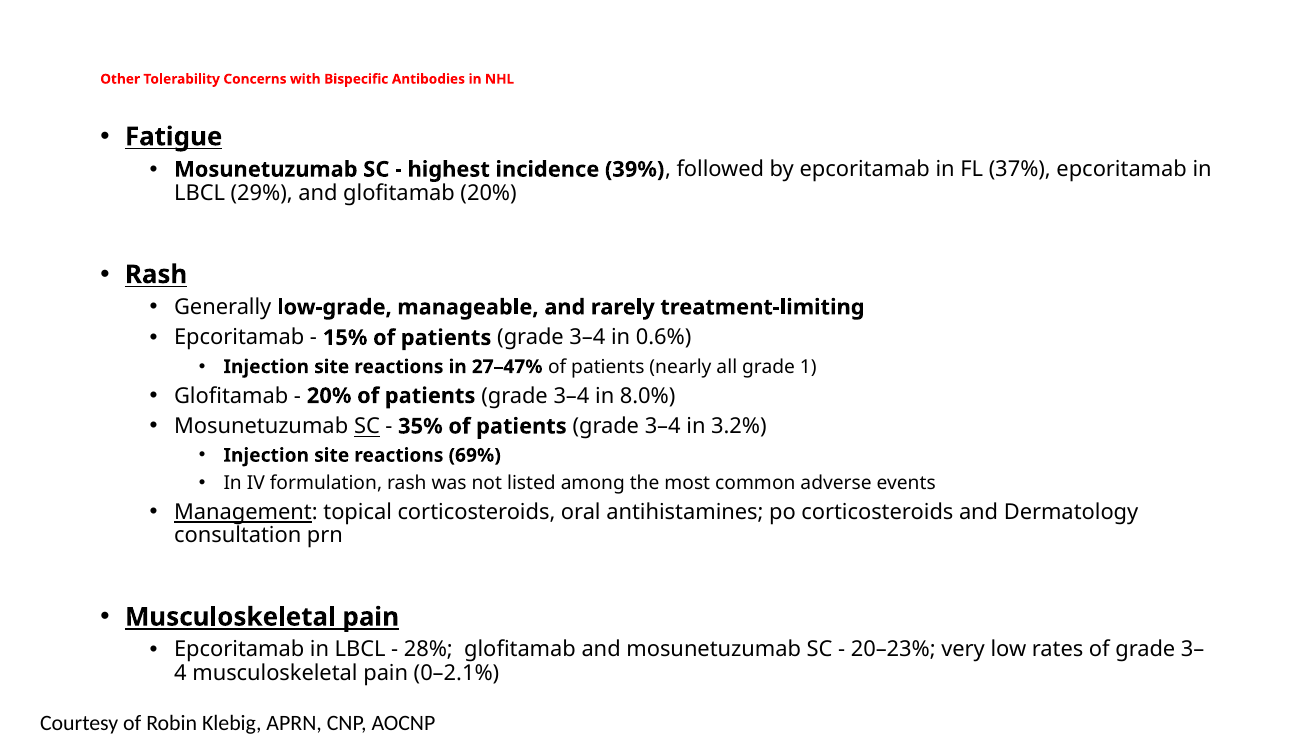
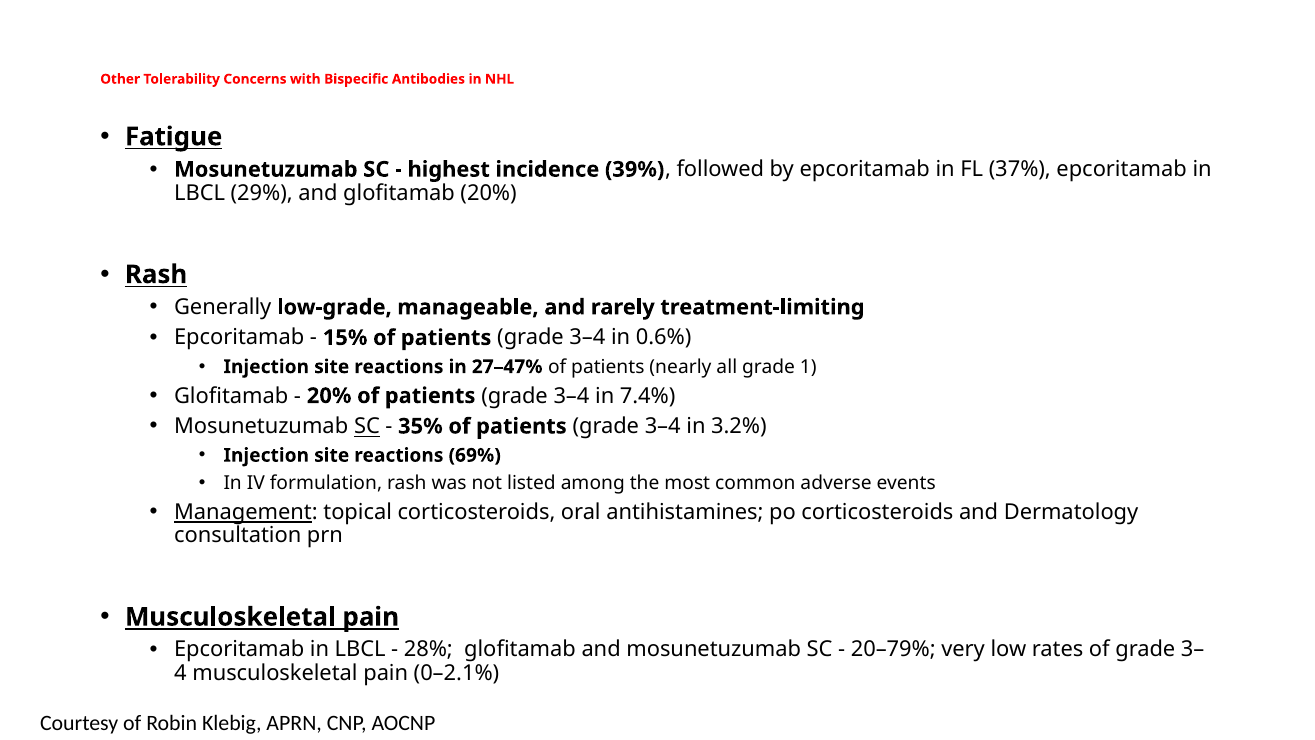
8.0%: 8.0% -> 7.4%
20–23%: 20–23% -> 20–79%
